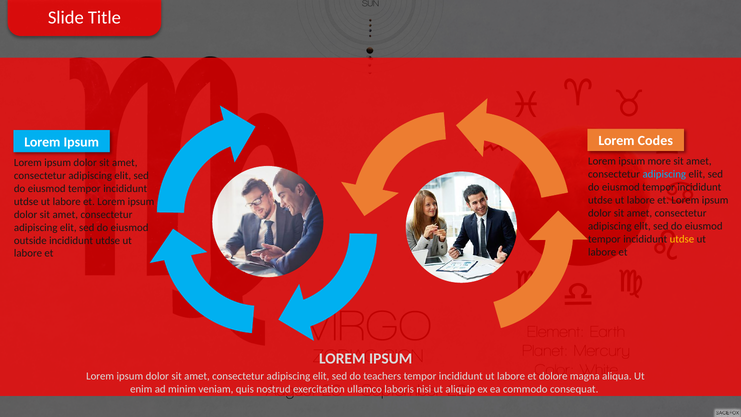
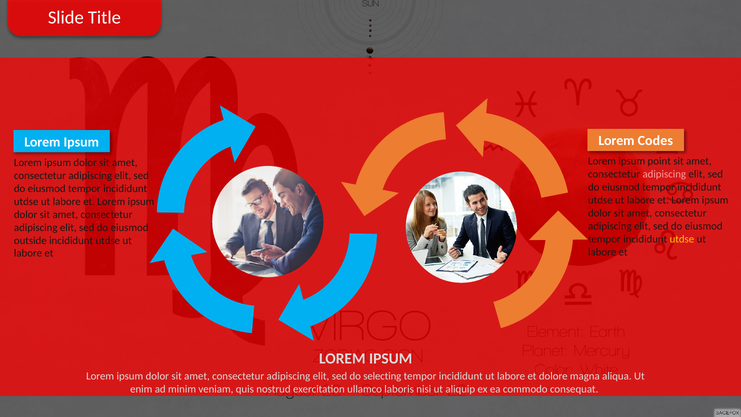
more: more -> point
adipiscing at (664, 174) colour: light blue -> pink
teachers: teachers -> selecting
